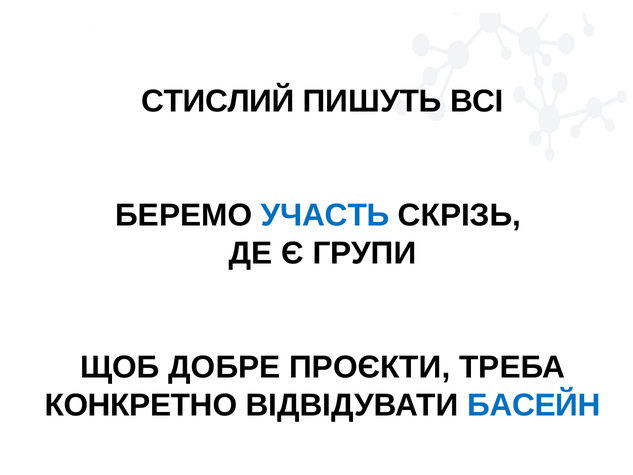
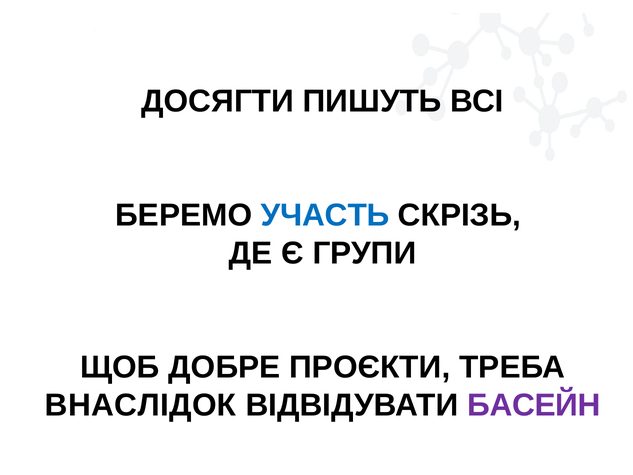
СТИСЛИЙ: СТИСЛИЙ -> ДОСЯГТИ
КОНКРЕТНО: КОНКРЕТНО -> ВНАСЛІДОК
БАСЕЙН colour: blue -> purple
